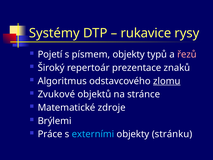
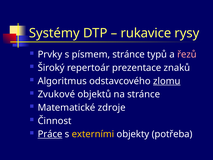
Pojetí: Pojetí -> Prvky
písmem objekty: objekty -> stránce
Brýlemi: Brýlemi -> Činnost
Práce underline: none -> present
externími colour: light blue -> yellow
stránku: stránku -> potřeba
